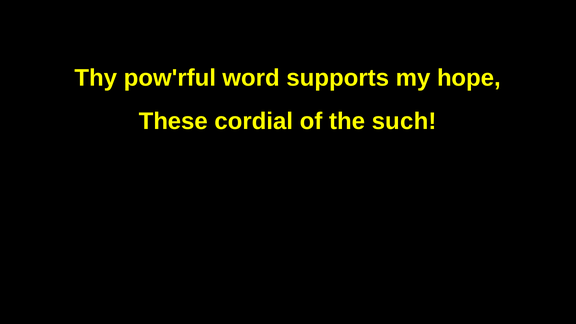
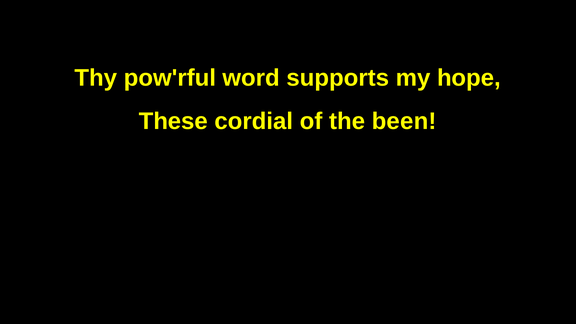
such: such -> been
